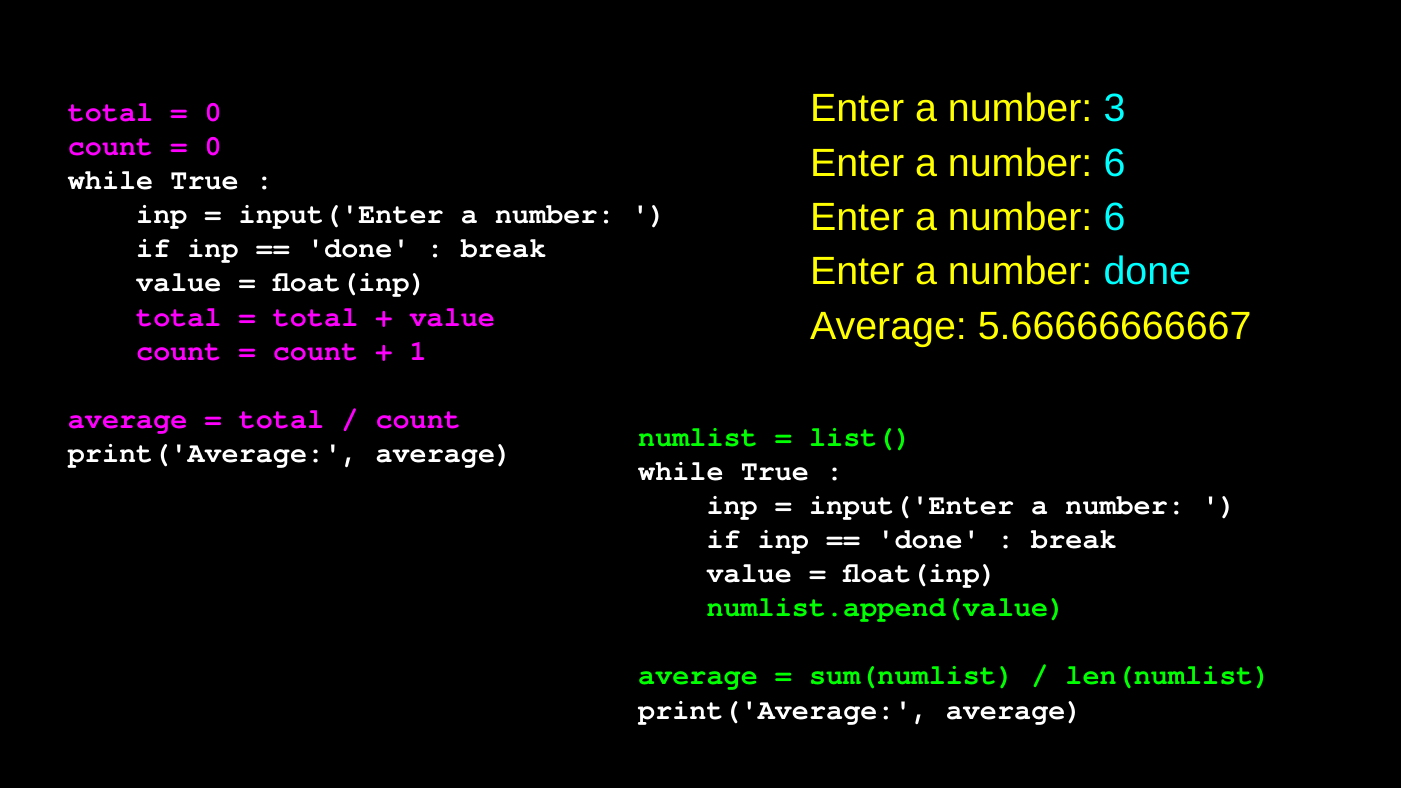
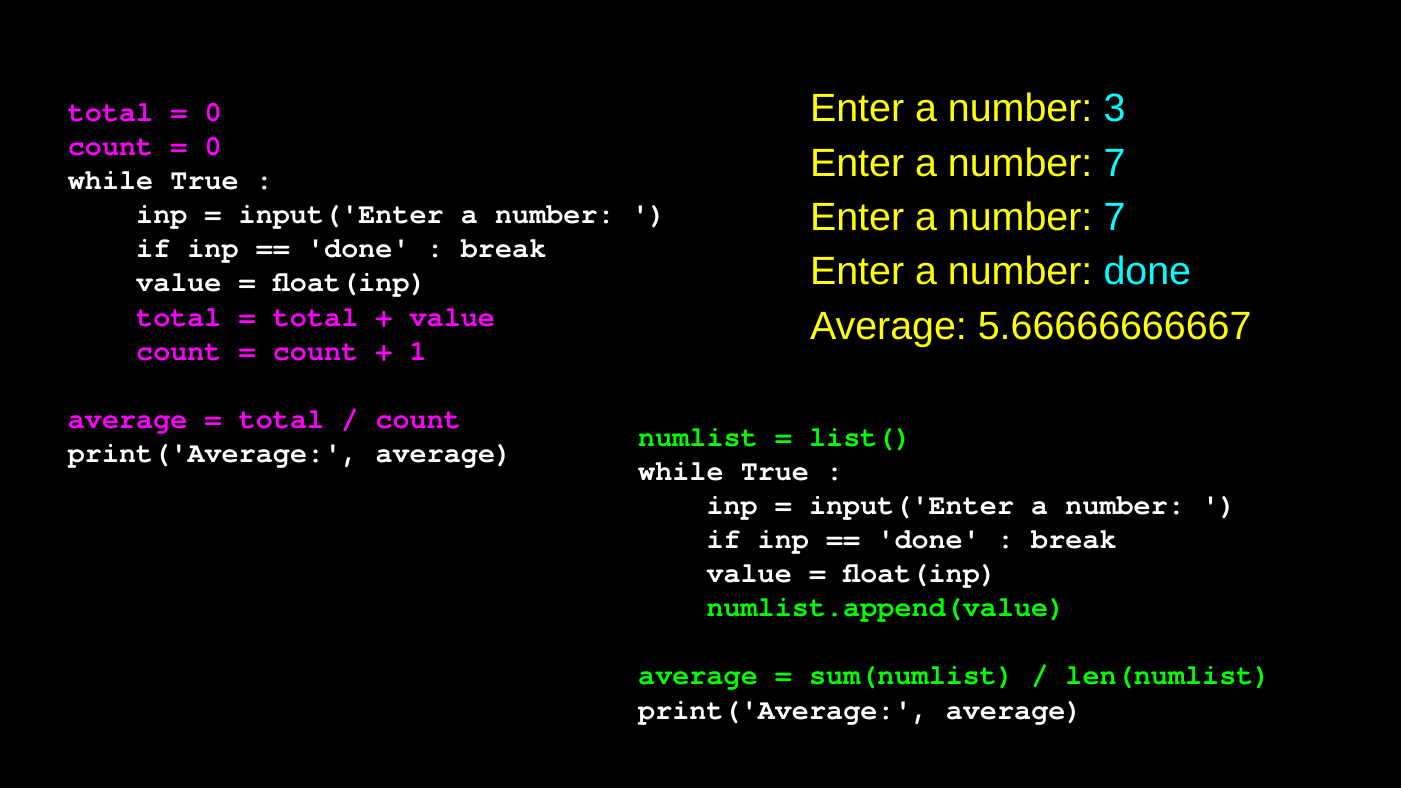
6 at (1115, 163): 6 -> 7
6 at (1115, 218): 6 -> 7
